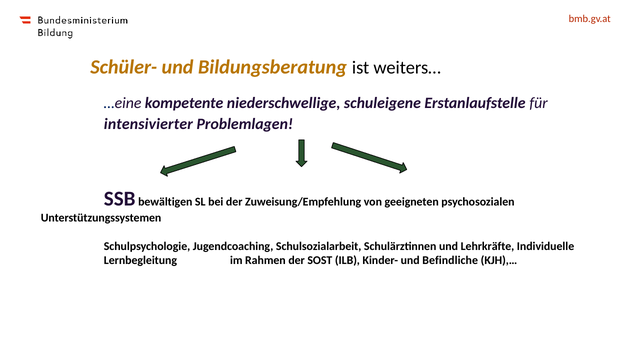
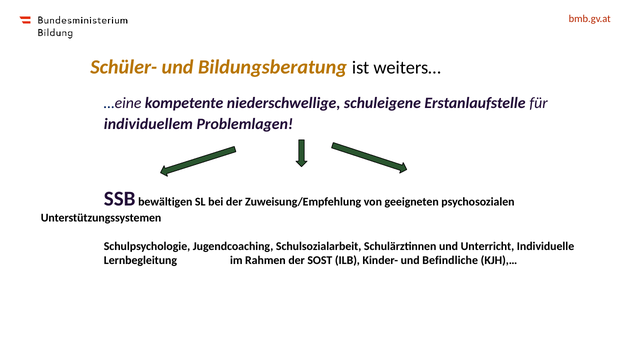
intensivierter: intensivierter -> individuellem
Lehrkräfte: Lehrkräfte -> Unterricht
